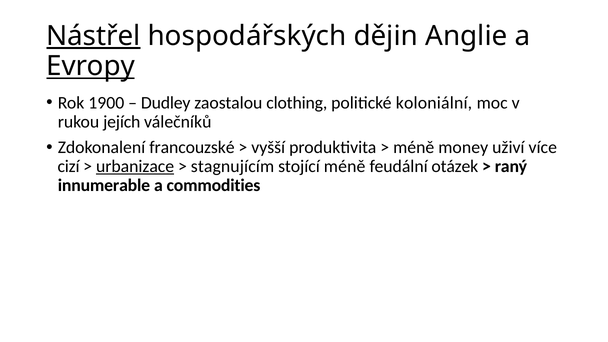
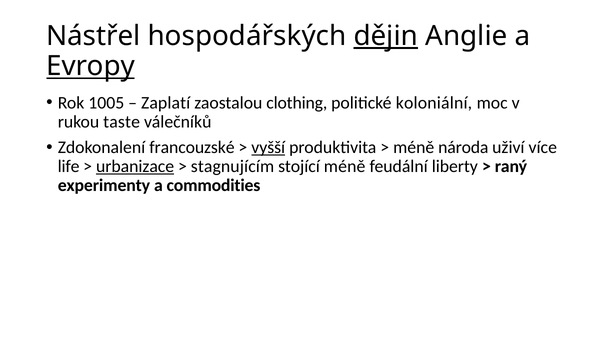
Nástřel underline: present -> none
dějin underline: none -> present
1900: 1900 -> 1005
Dudley: Dudley -> Zaplatí
jejích: jejích -> taste
vyšší underline: none -> present
money: money -> národa
cizí: cizí -> life
otázek: otázek -> liberty
innumerable: innumerable -> experimenty
